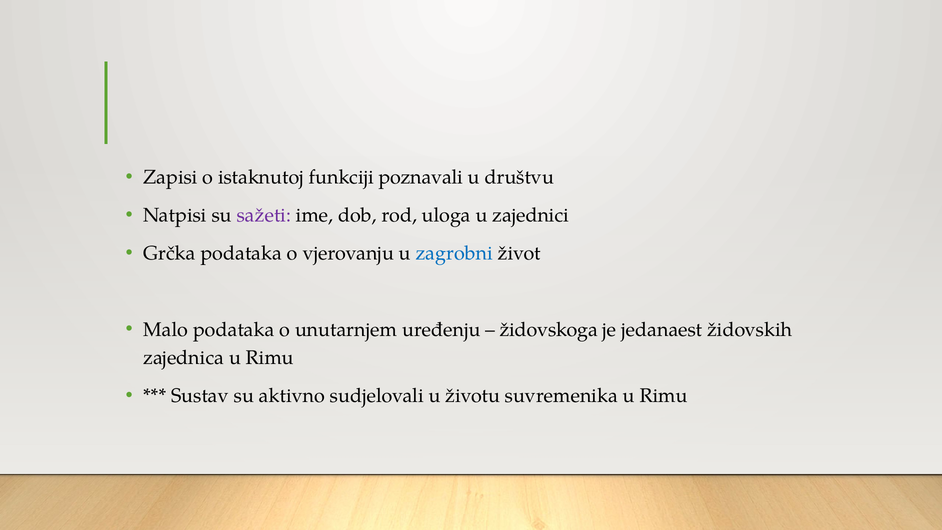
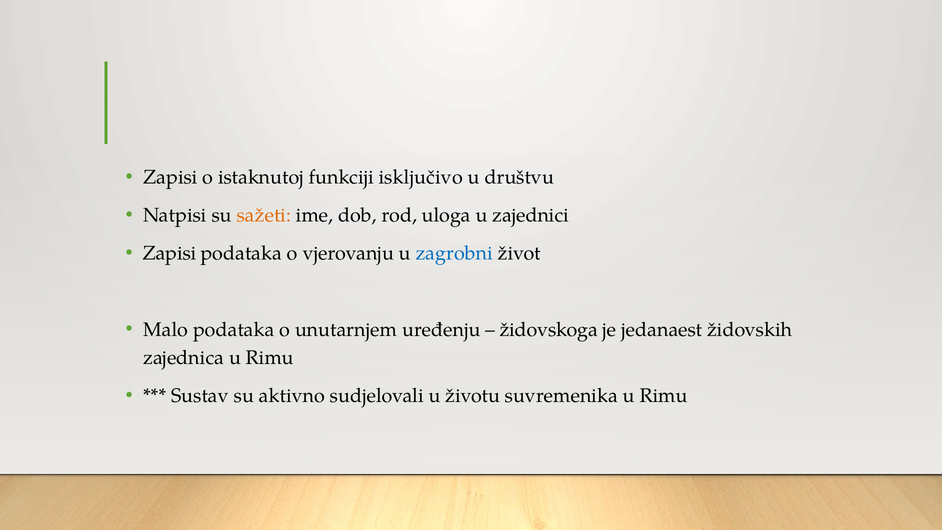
poznavali: poznavali -> isključivo
sažeti colour: purple -> orange
Grčka at (169, 253): Grčka -> Zapisi
